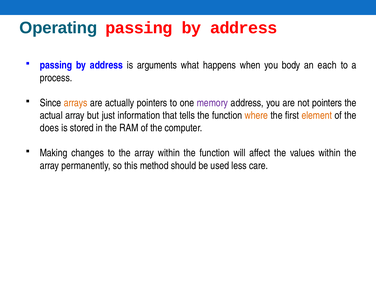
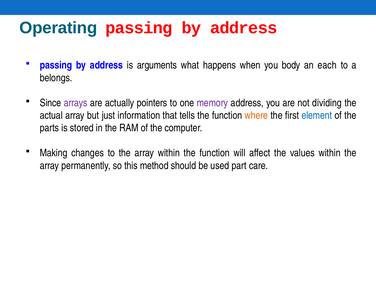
process: process -> belongs
arrays colour: orange -> purple
not pointers: pointers -> dividing
element colour: orange -> blue
does: does -> parts
less: less -> part
